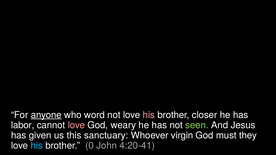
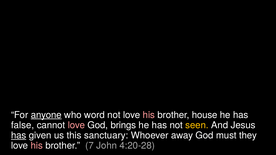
closer: closer -> house
labor: labor -> false
weary: weary -> brings
seen colour: light green -> yellow
has at (19, 136) underline: none -> present
virgin: virgin -> away
his at (37, 146) colour: light blue -> pink
0: 0 -> 7
4:20-41: 4:20-41 -> 4:20-28
